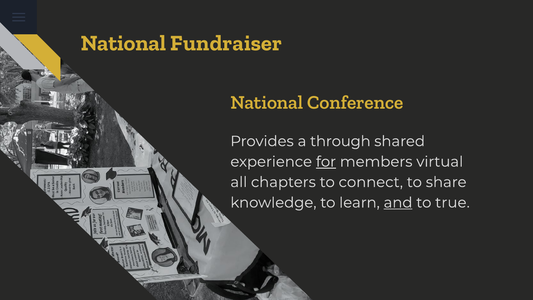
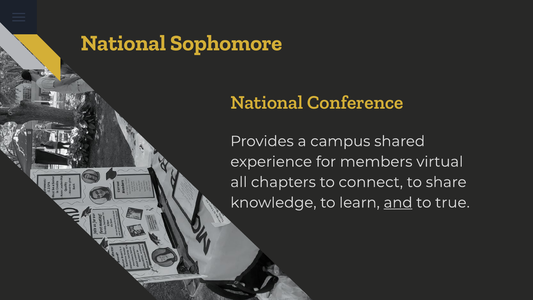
Fundraiser: Fundraiser -> Sophomore
through: through -> campus
for underline: present -> none
